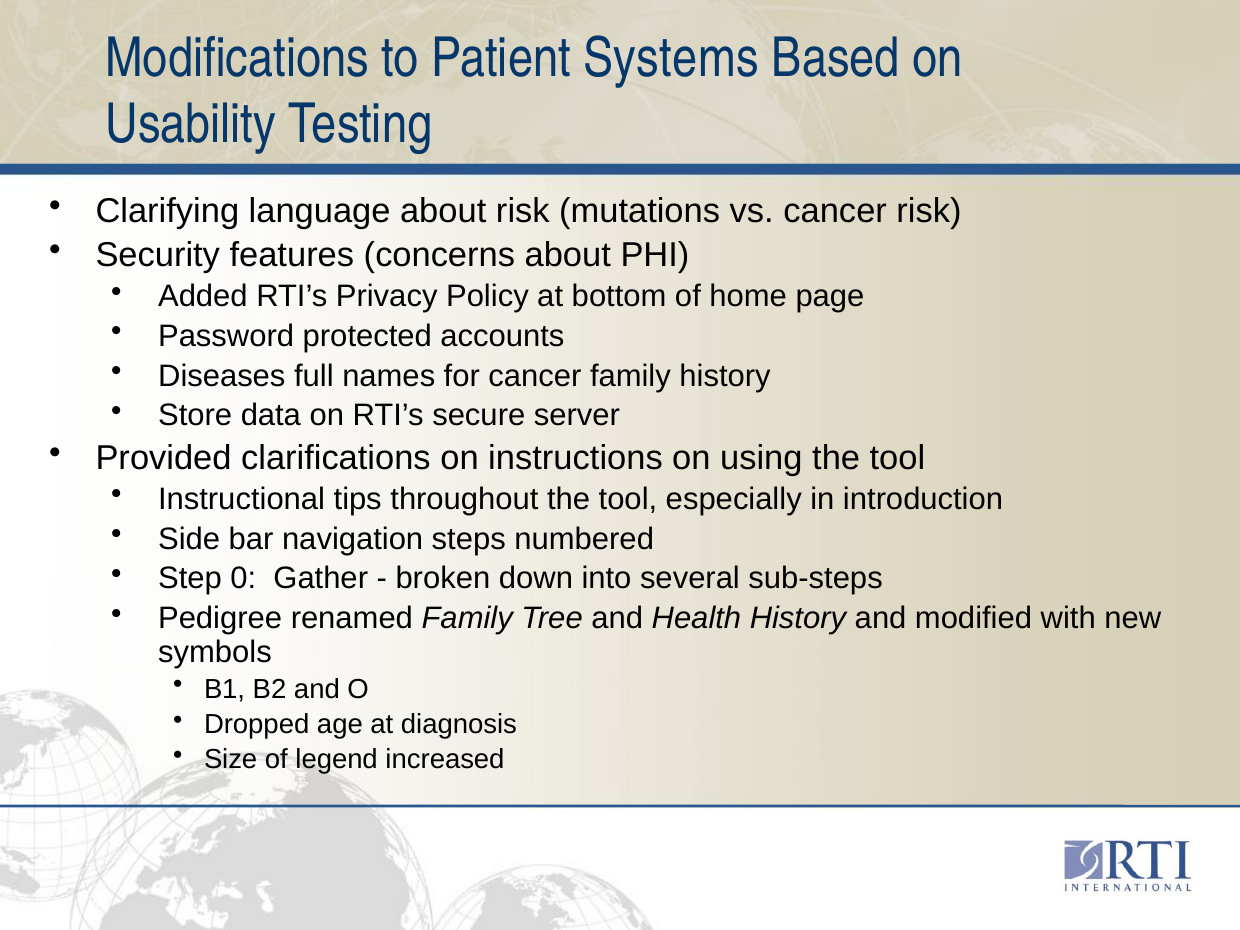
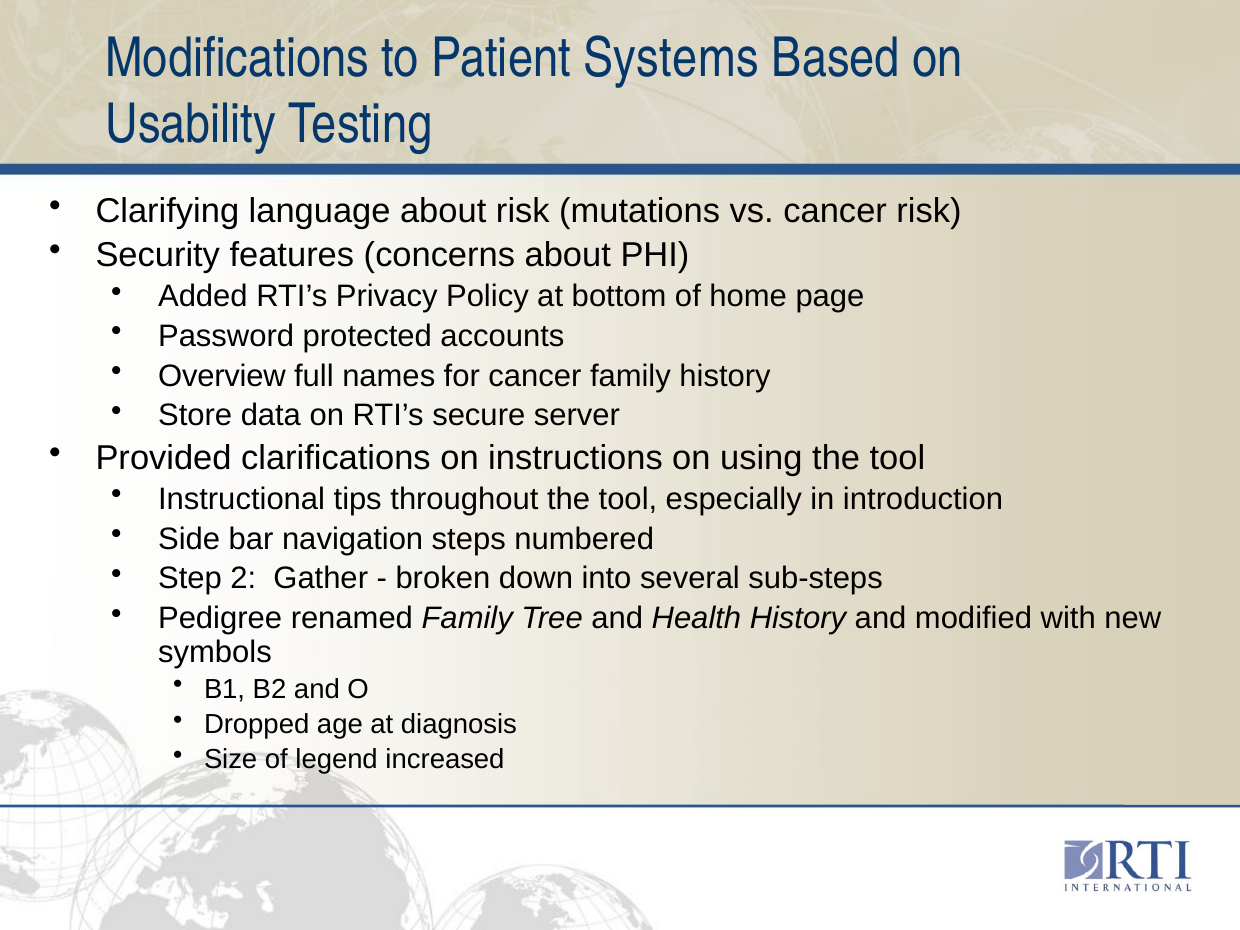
Diseases: Diseases -> Overview
0: 0 -> 2
